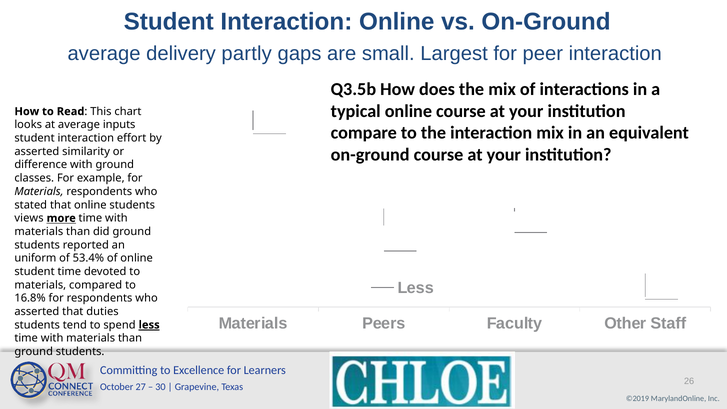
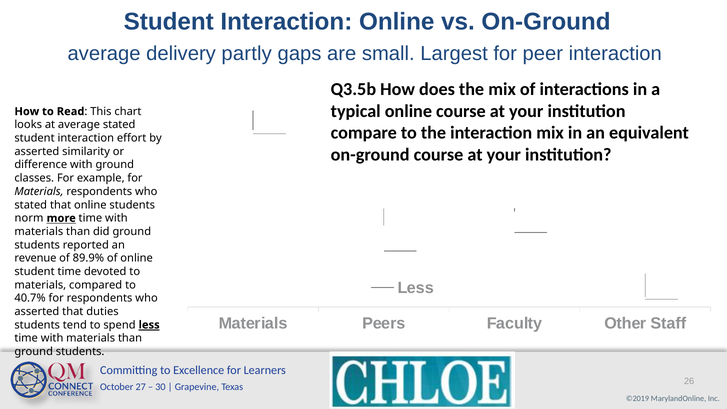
average inputs: inputs -> stated
views: views -> norm
uniform: uniform -> revenue
53.4%: 53.4% -> 89.9%
16.8%: 16.8% -> 40.7%
